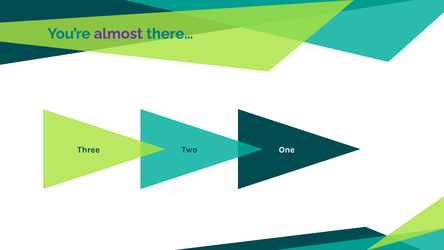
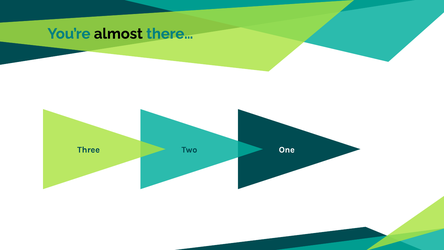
almost colour: purple -> black
